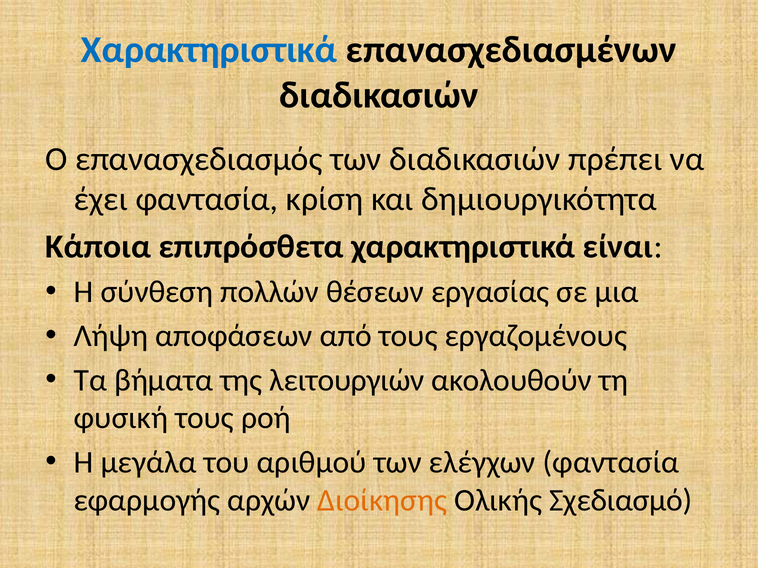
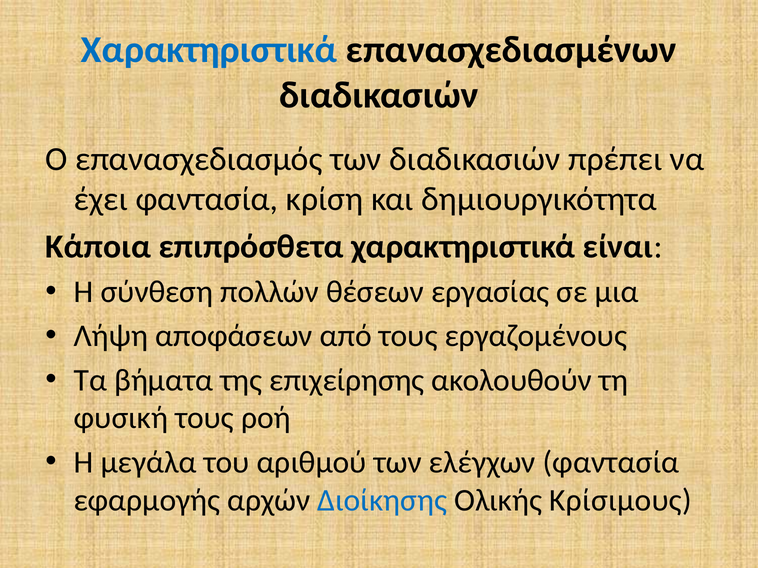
λειτουργιών: λειτουργιών -> επιχείρησης
Διοίκησης colour: orange -> blue
Σχεδιασμό: Σχεδιασμό -> Κρίσιμους
